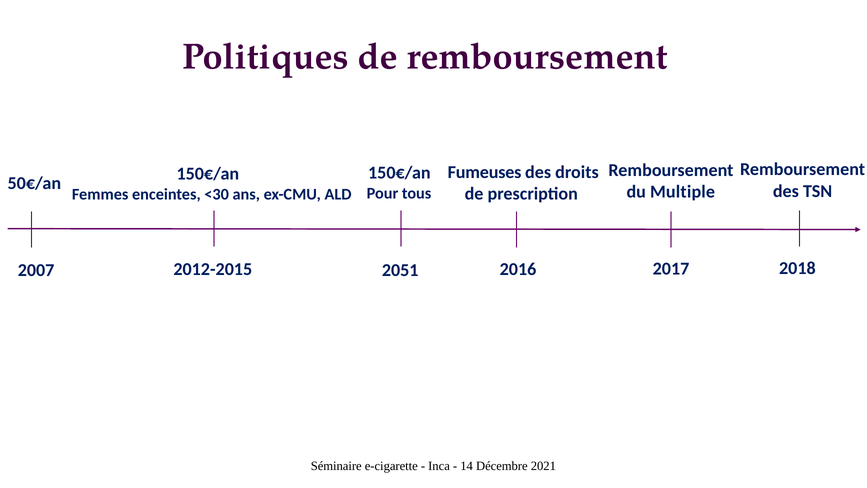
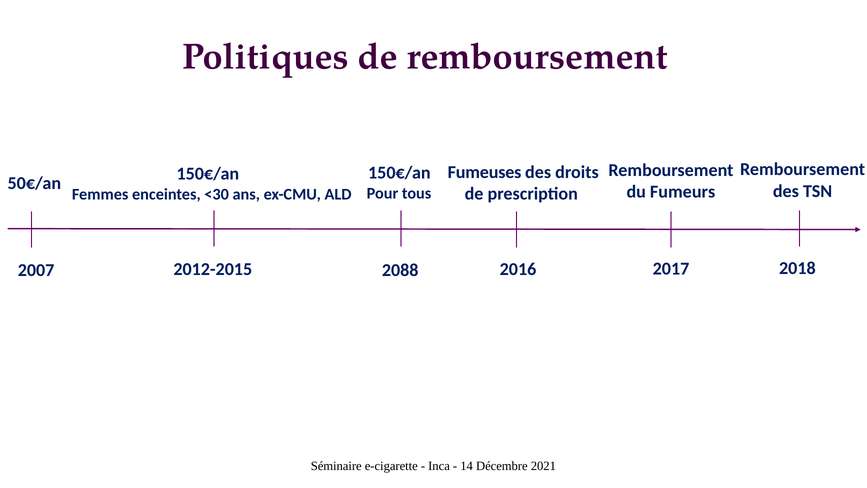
Multiple: Multiple -> Fumeurs
2051: 2051 -> 2088
